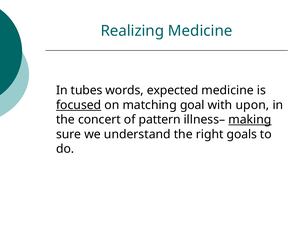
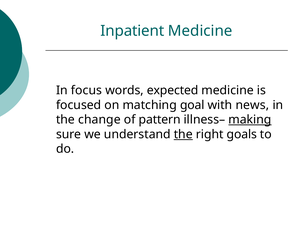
Realizing: Realizing -> Inpatient
tubes: tubes -> focus
focused underline: present -> none
upon: upon -> news
concert: concert -> change
the at (183, 134) underline: none -> present
